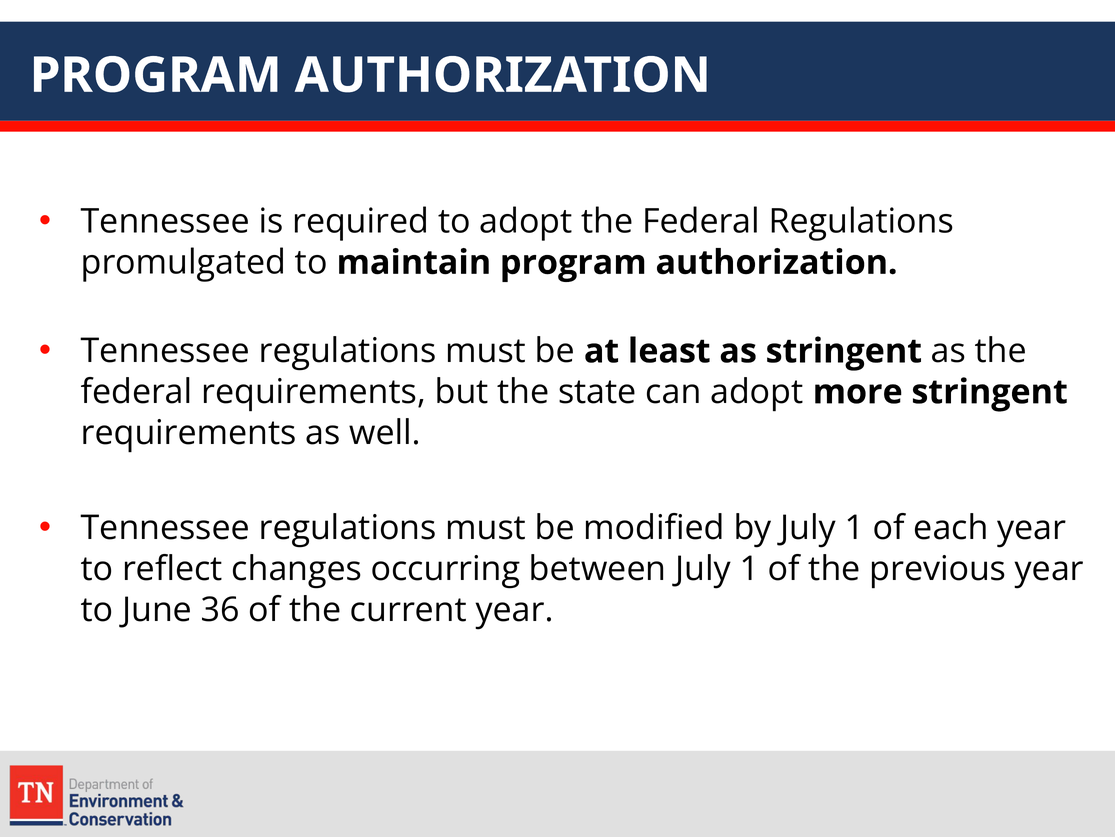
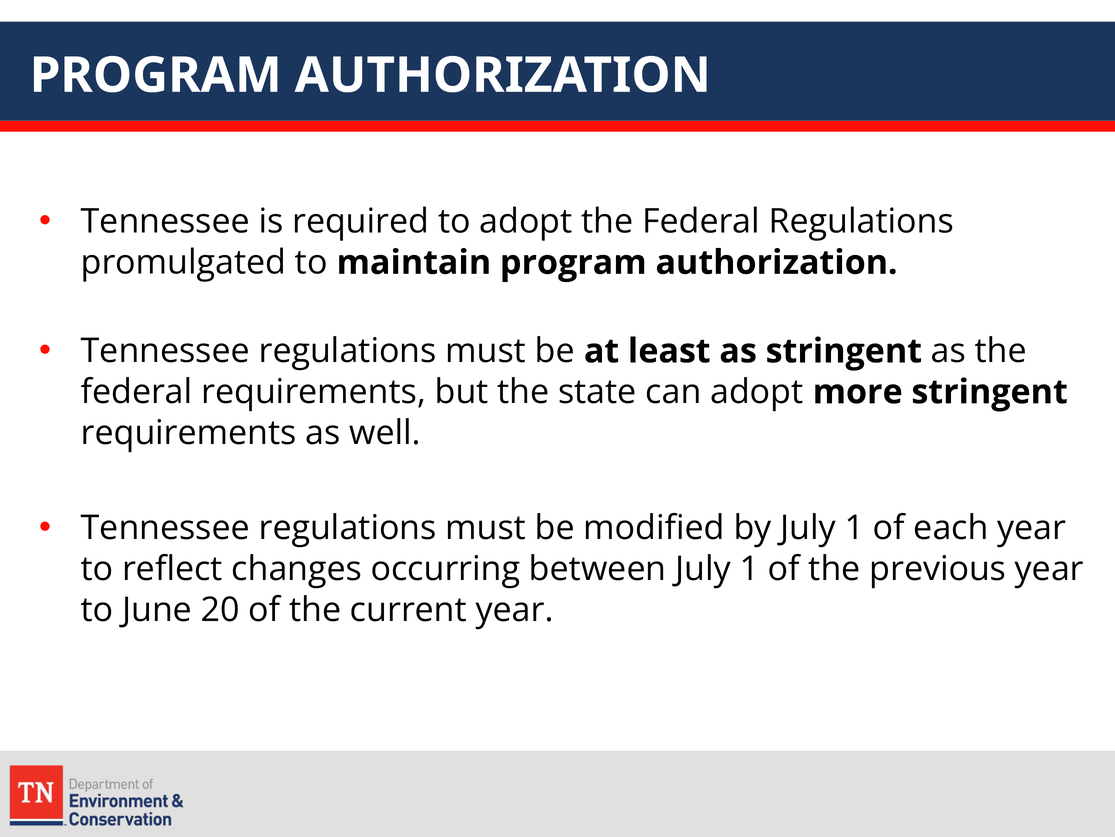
36: 36 -> 20
